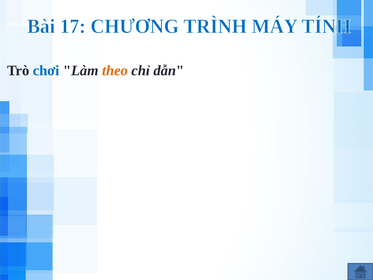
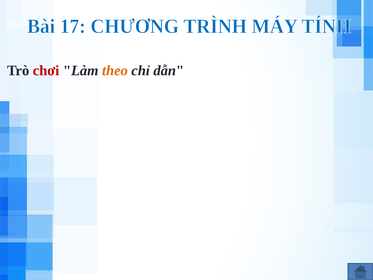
chơi colour: blue -> red
